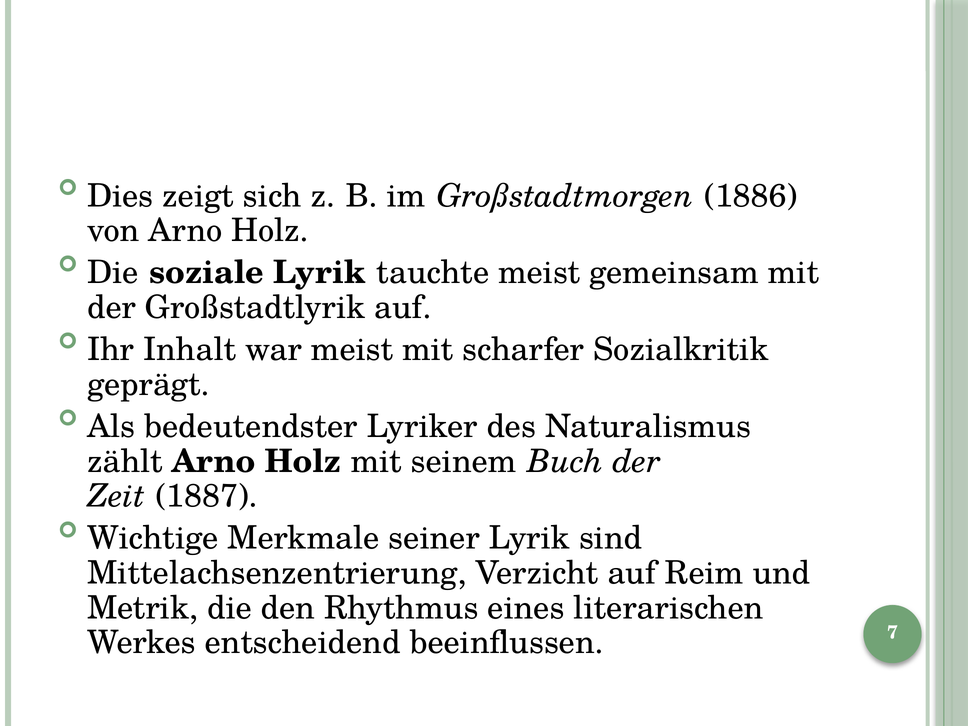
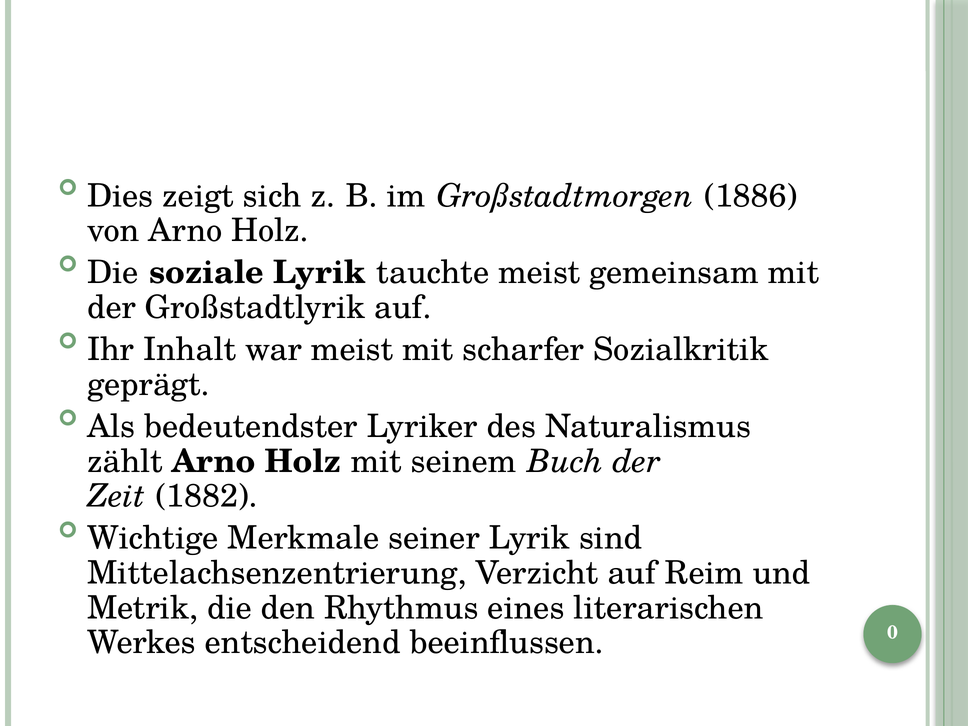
1887: 1887 -> 1882
7: 7 -> 0
